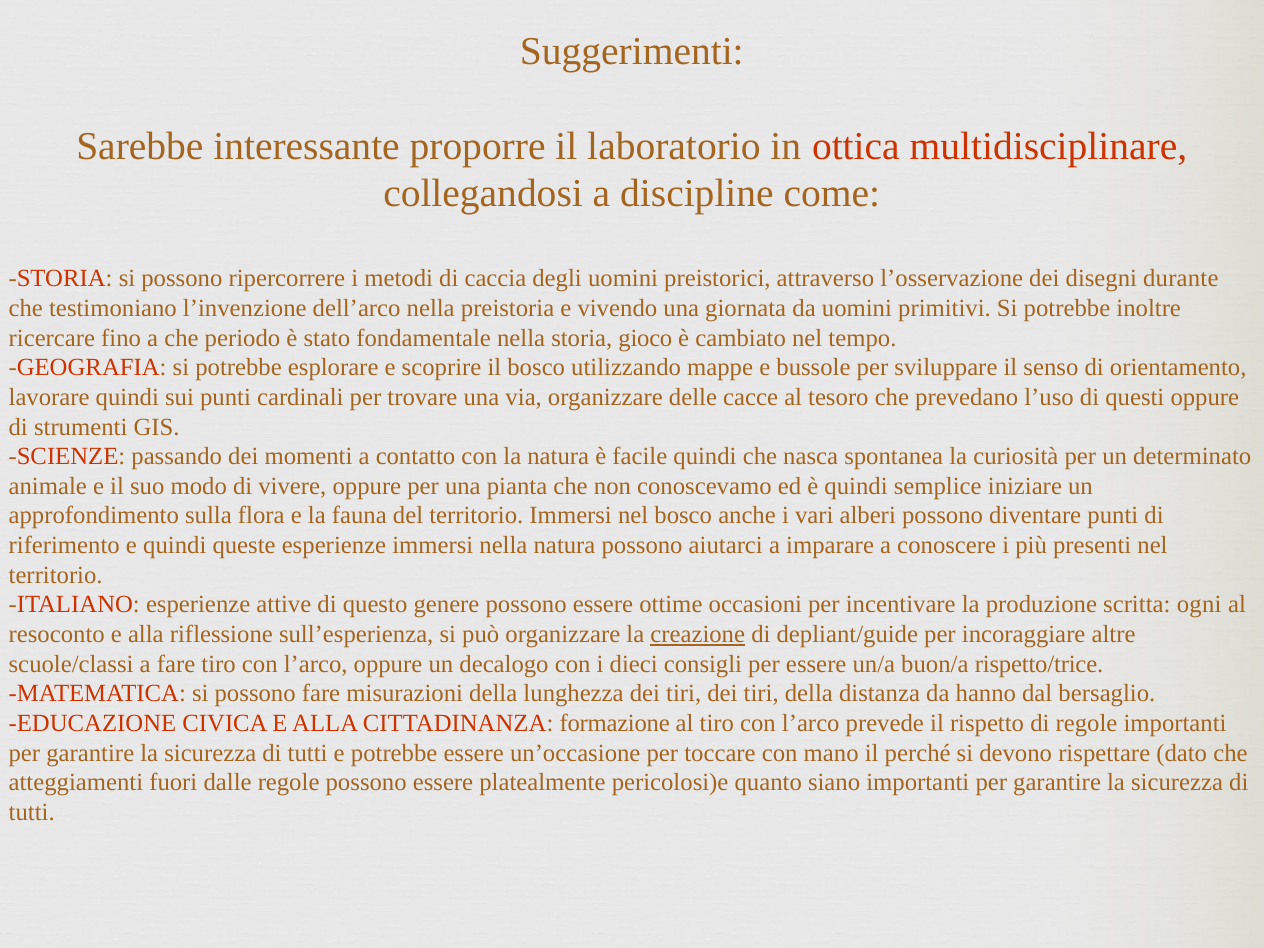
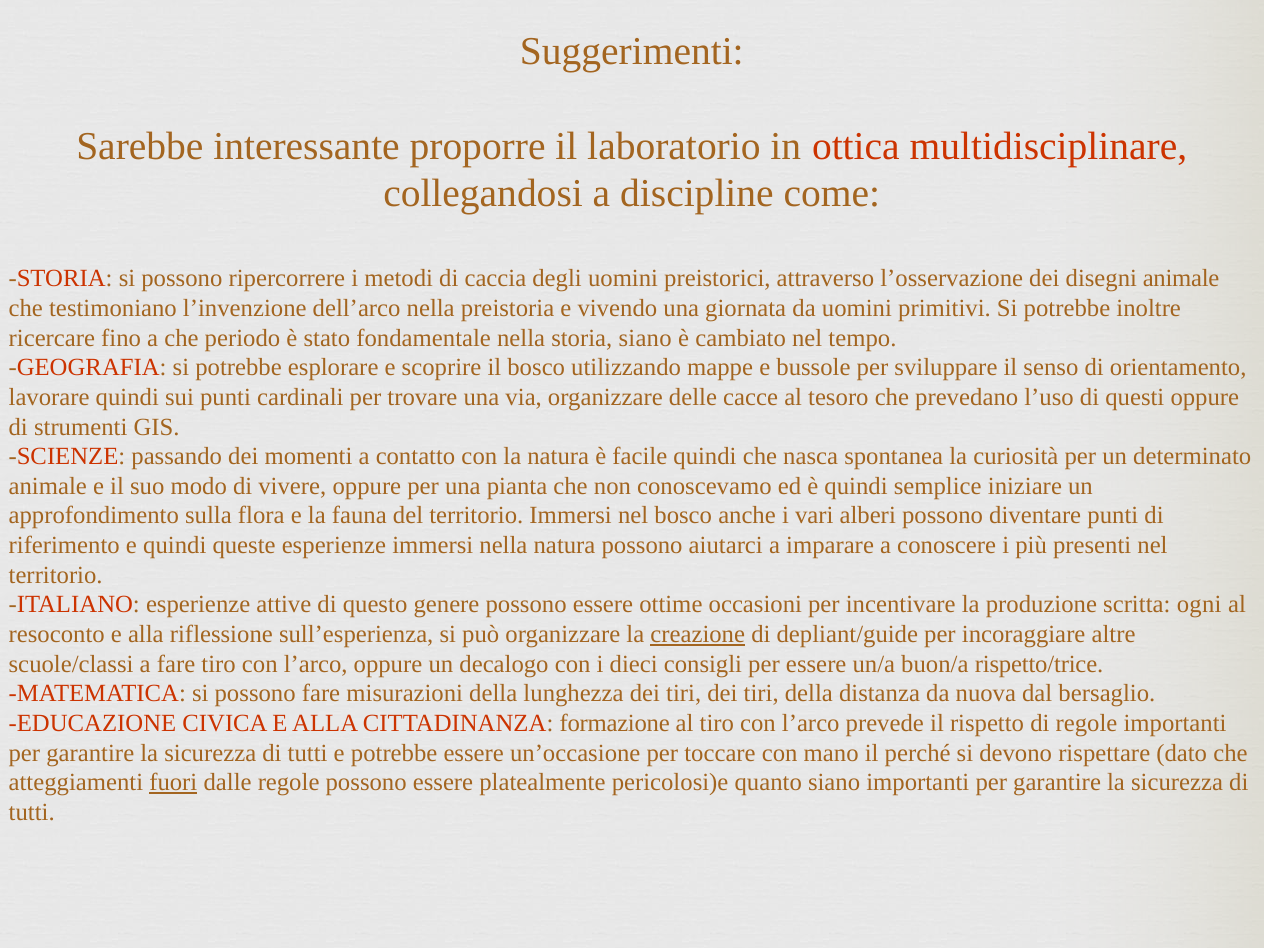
disegni durante: durante -> animale
storia gioco: gioco -> siano
hanno: hanno -> nuova
fuori underline: none -> present
